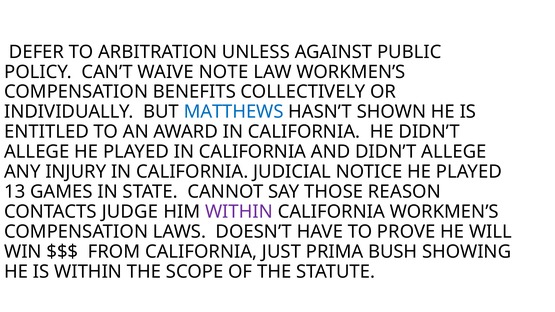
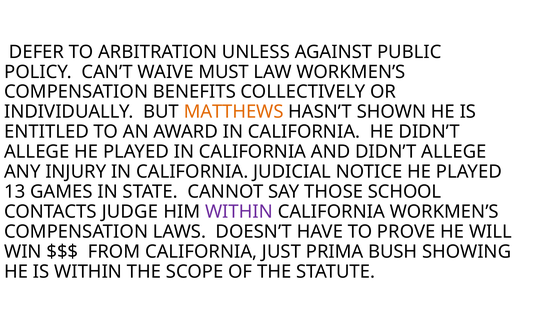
NOTE: NOTE -> MUST
MATTHEWS colour: blue -> orange
REASON: REASON -> SCHOOL
